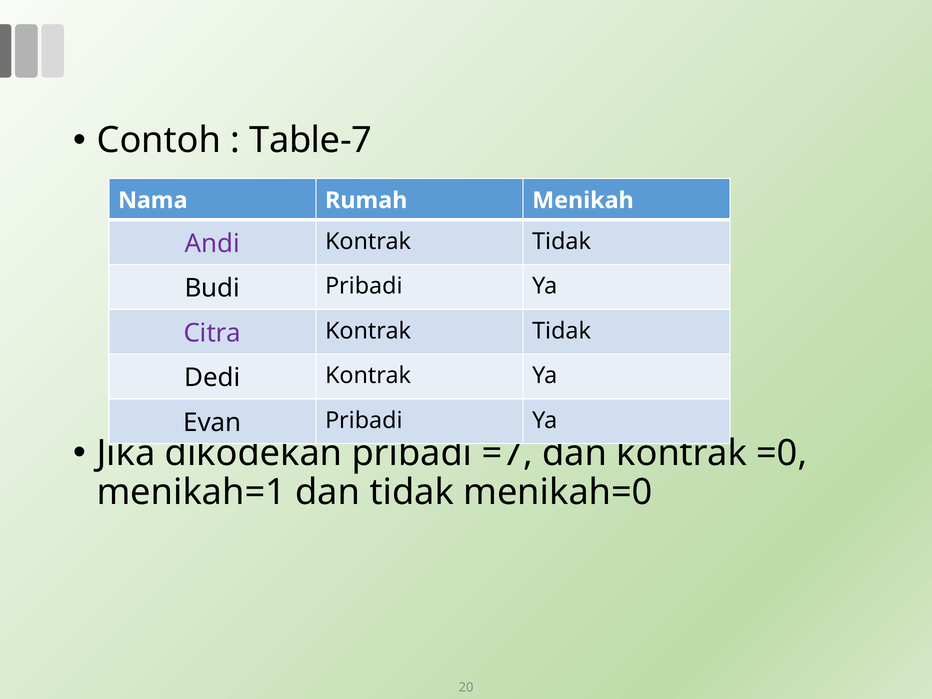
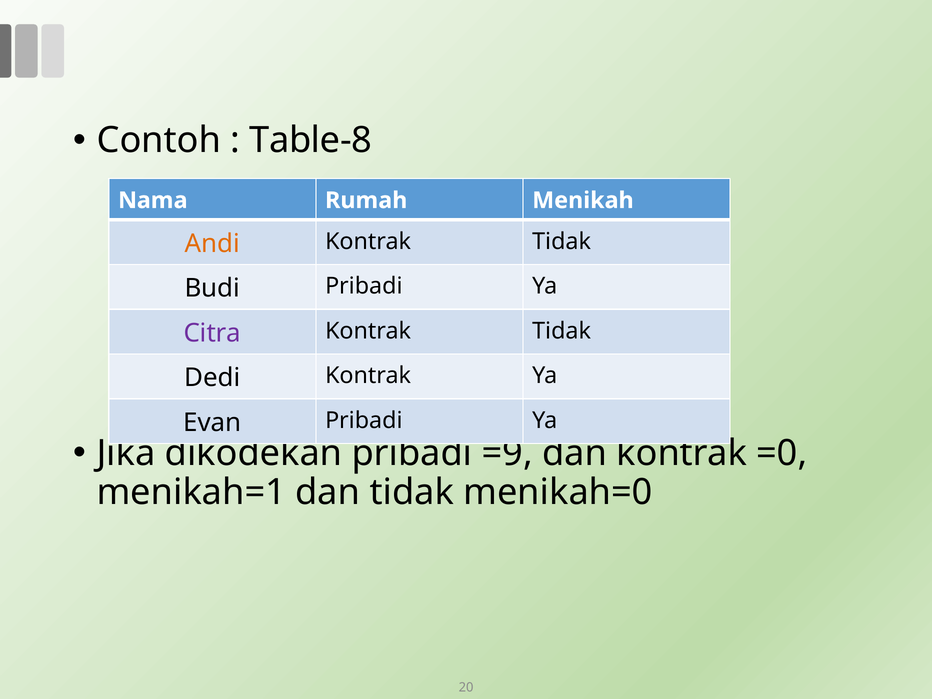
Table-7: Table-7 -> Table-8
Andi colour: purple -> orange
=7: =7 -> =9
